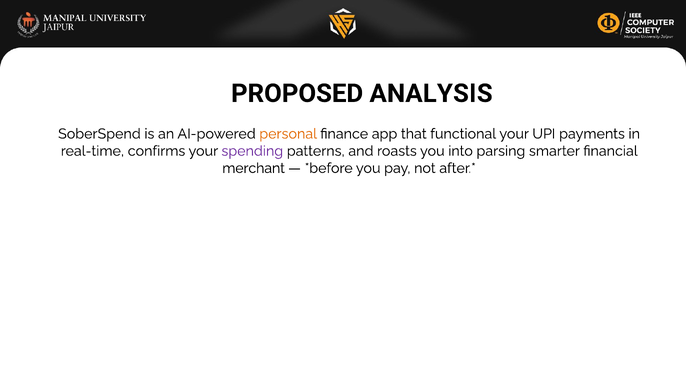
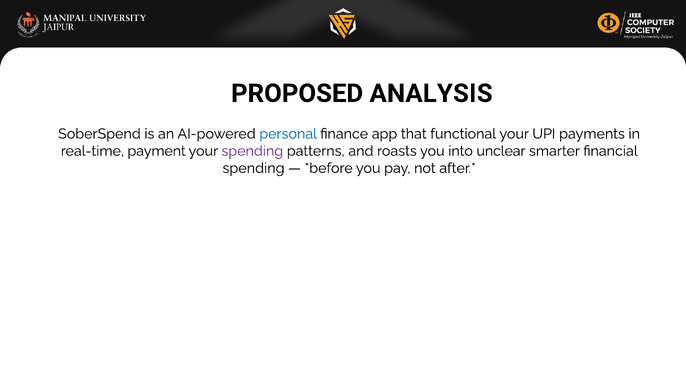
personal colour: orange -> blue
confirms: confirms -> payment
parsing: parsing -> unclear
merchant at (254, 168): merchant -> spending
